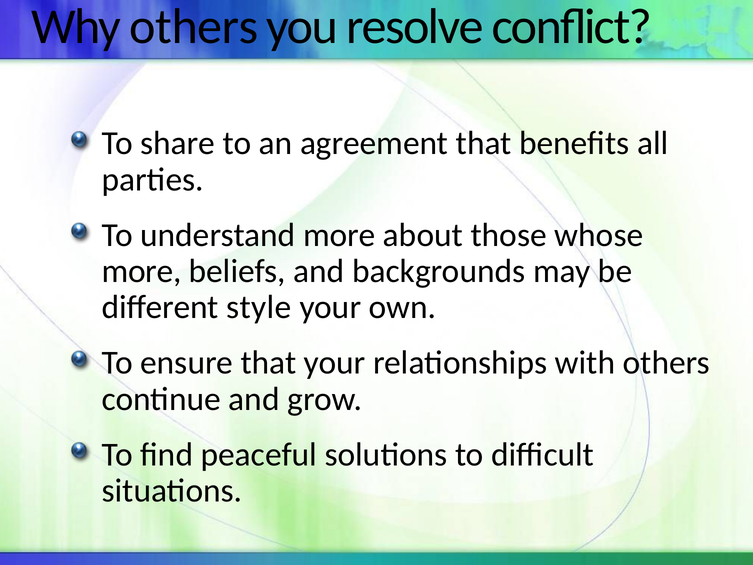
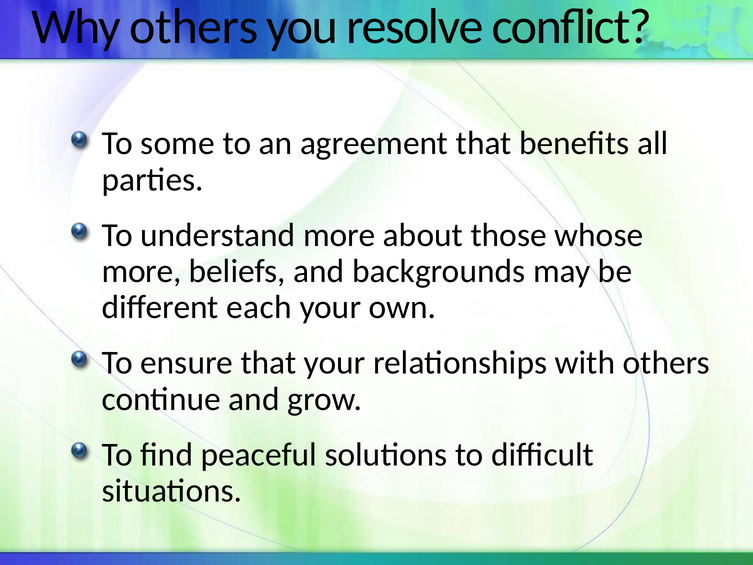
share: share -> some
style: style -> each
